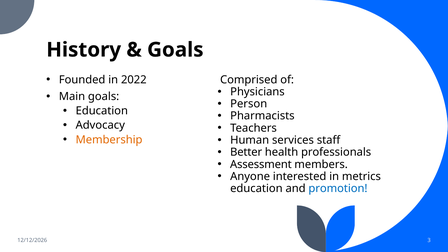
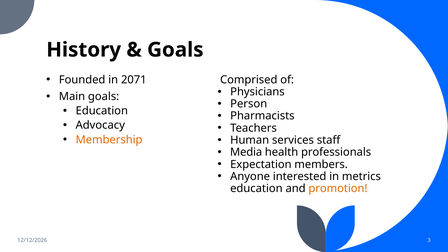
2022: 2022 -> 2071
Better: Better -> Media
Assessment: Assessment -> Expectation
promotion colour: blue -> orange
